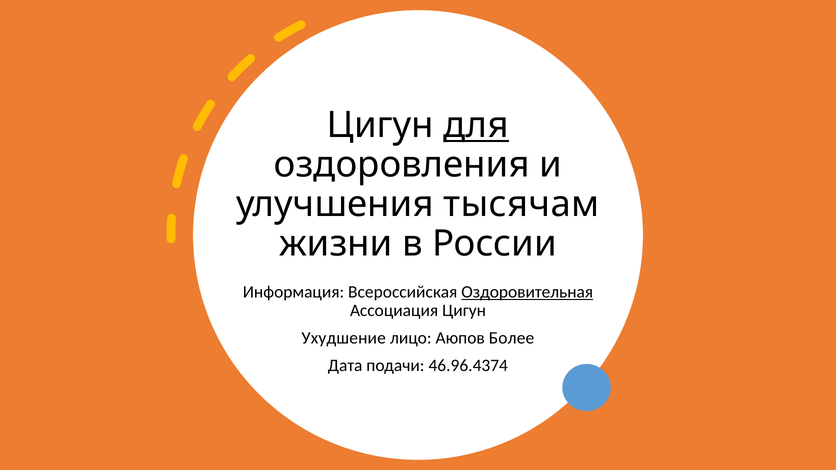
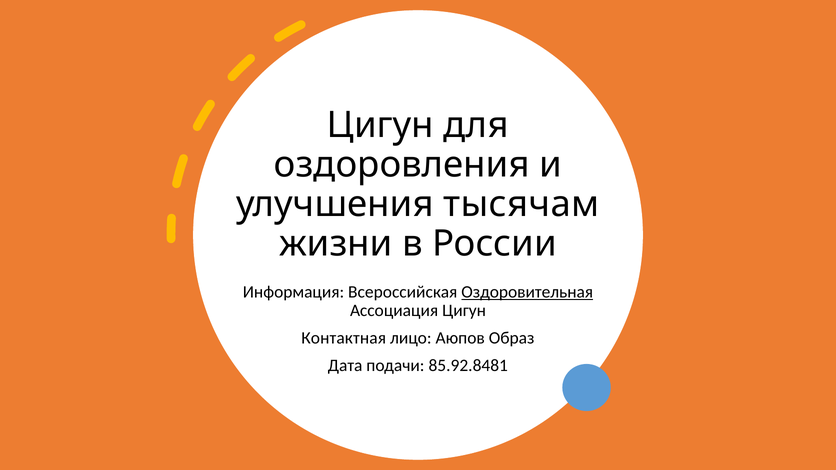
для underline: present -> none
Ухудшение: Ухудшение -> Контактная
Более: Более -> Образ
46.96.4374: 46.96.4374 -> 85.92.8481
